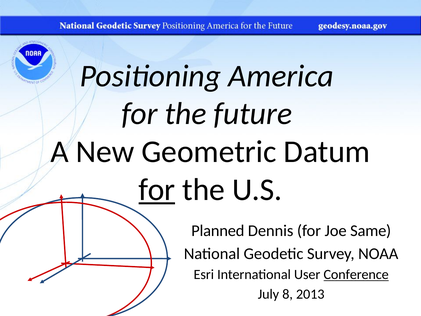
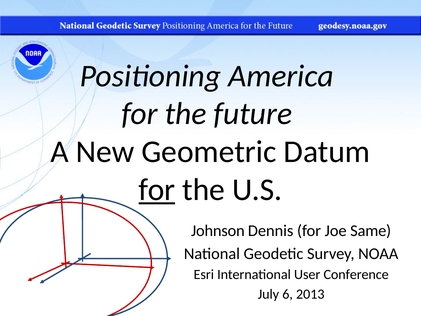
Planned: Planned -> Johnson
Conference underline: present -> none
8: 8 -> 6
